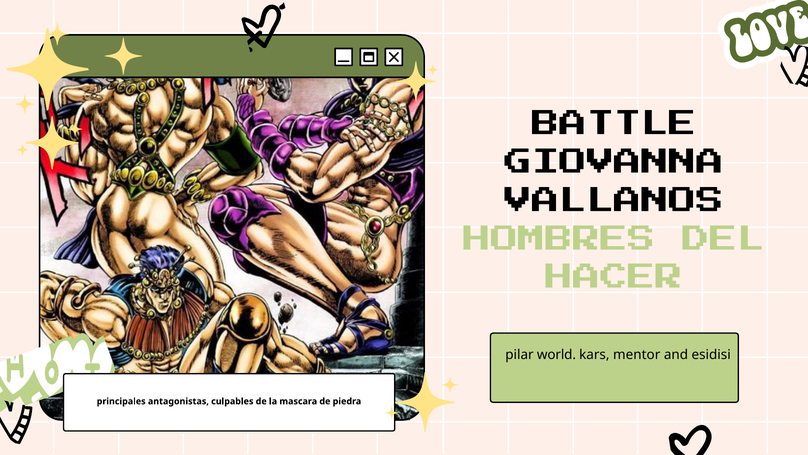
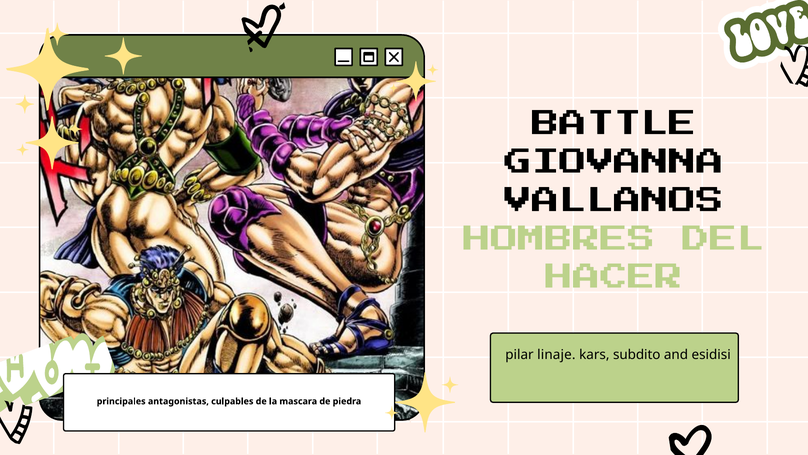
world: world -> linaje
mentor: mentor -> subdito
